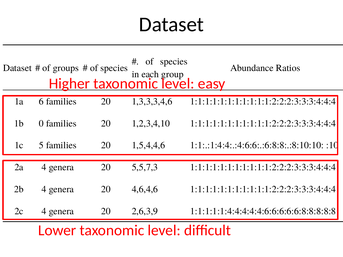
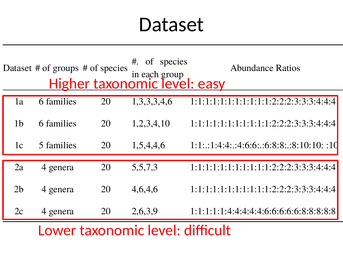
1b 0: 0 -> 6
